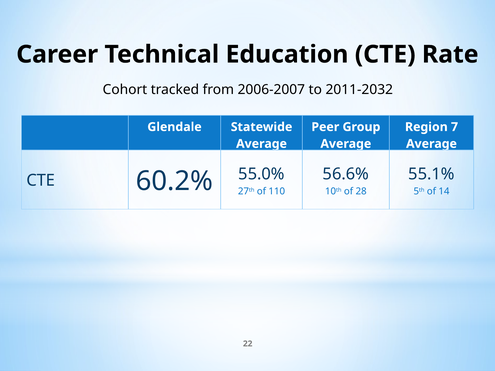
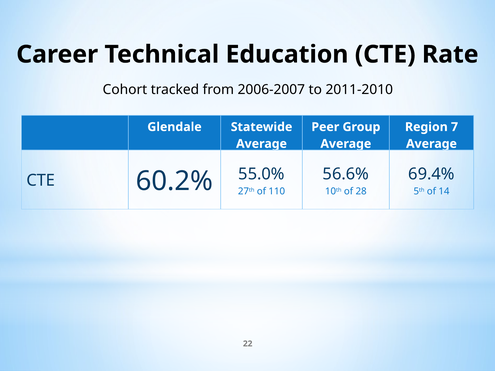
2011-2032: 2011-2032 -> 2011-2010
55.1%: 55.1% -> 69.4%
